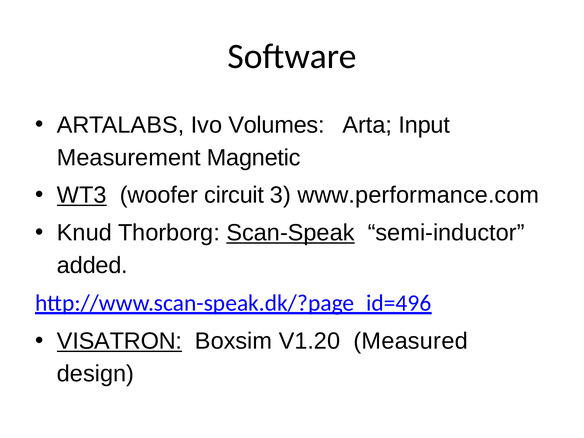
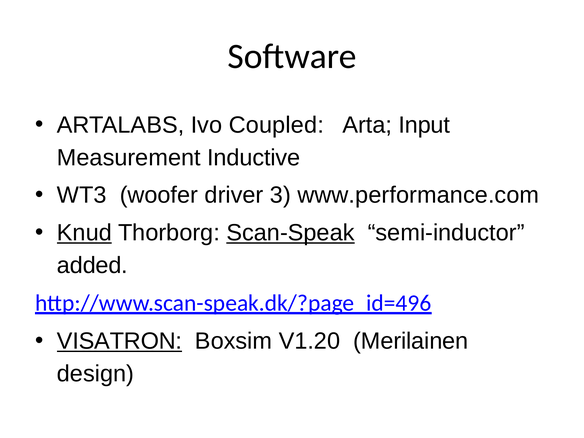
Volumes: Volumes -> Coupled
Magnetic: Magnetic -> Inductive
WT3 underline: present -> none
circuit: circuit -> driver
Knud underline: none -> present
Measured: Measured -> Merilainen
